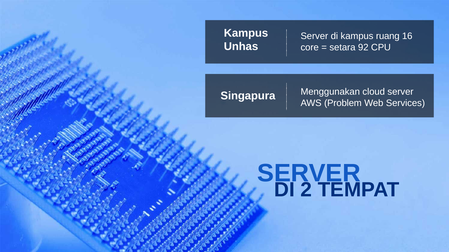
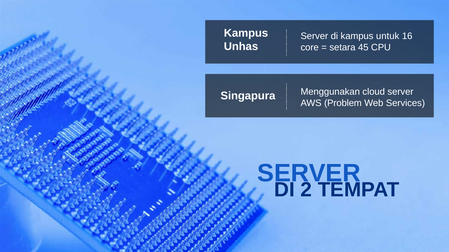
ruang: ruang -> untuk
92: 92 -> 45
